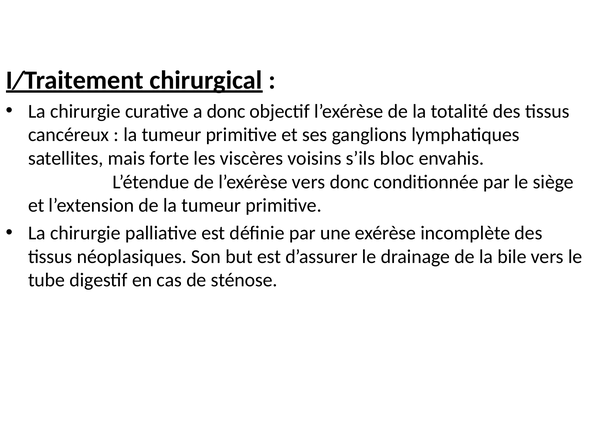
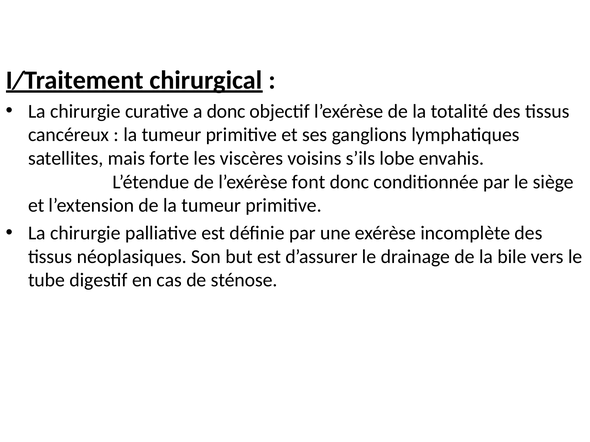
bloc: bloc -> lobe
l’exérèse vers: vers -> font
